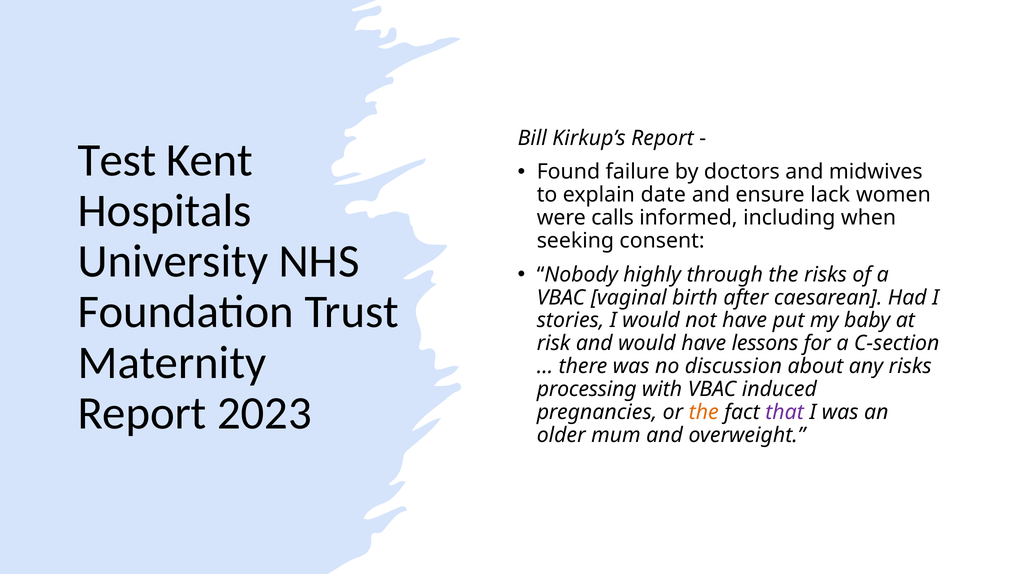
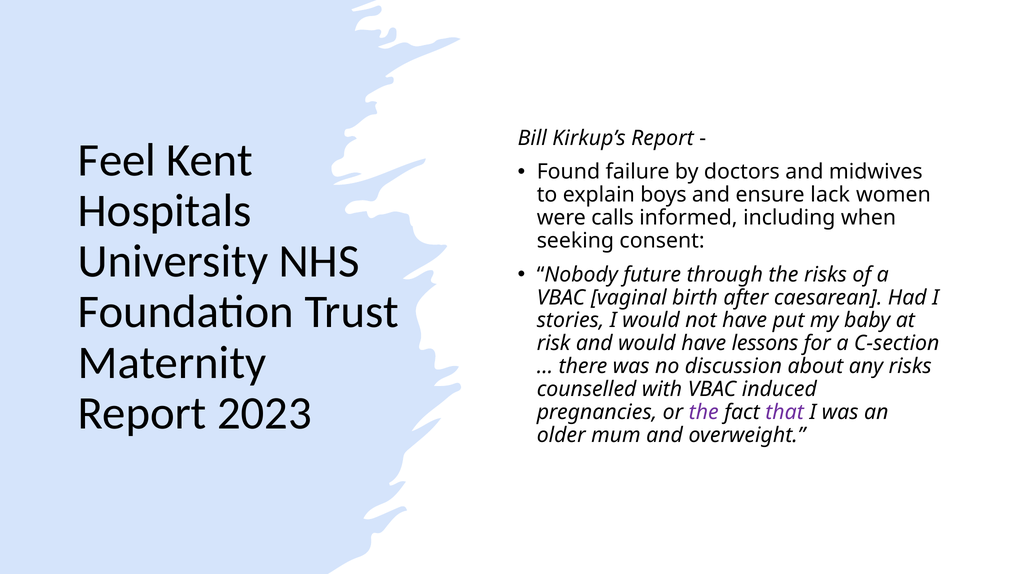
Test: Test -> Feel
date: date -> boys
highly: highly -> future
processing: processing -> counselled
the at (704, 412) colour: orange -> purple
